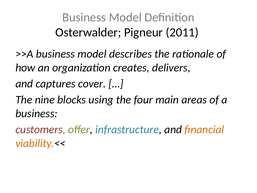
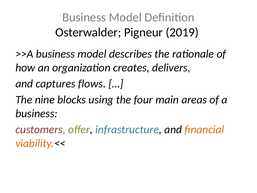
2011: 2011 -> 2019
cover: cover -> flows
